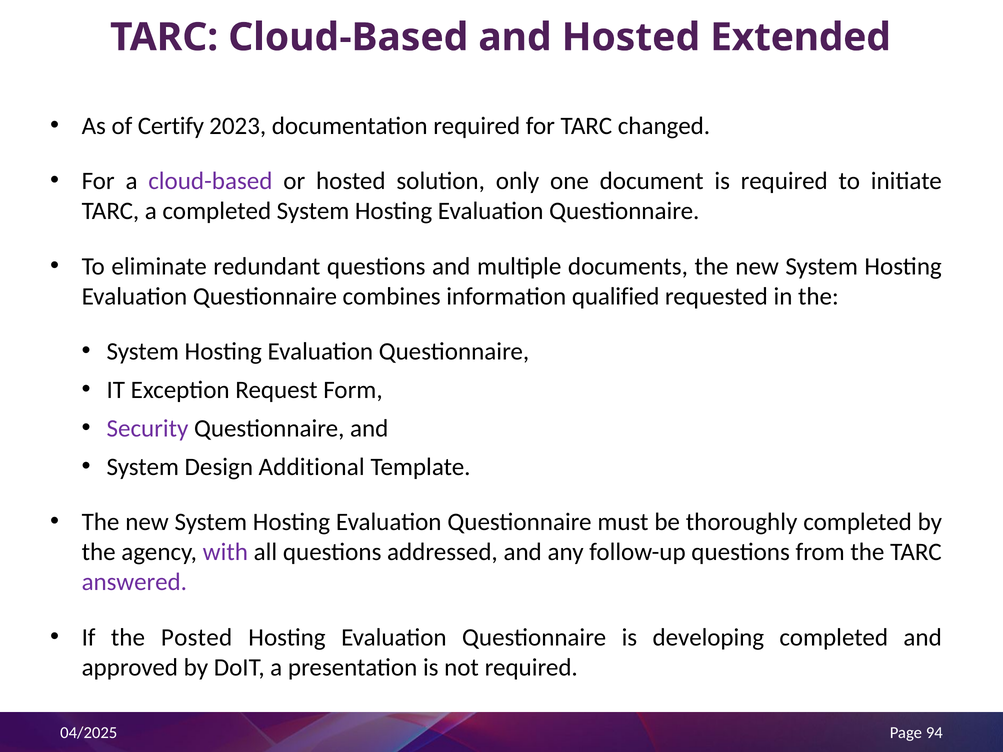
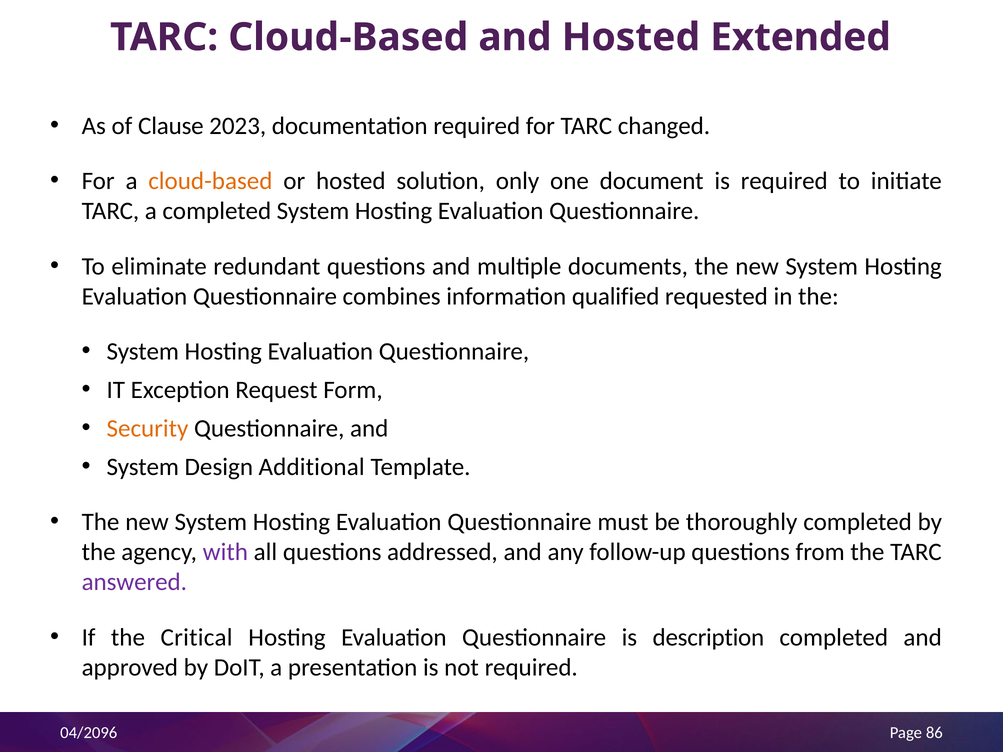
Certify: Certify -> Clause
cloud-based at (210, 181) colour: purple -> orange
Security colour: purple -> orange
Posted: Posted -> Critical
developing: developing -> description
04/2025: 04/2025 -> 04/2096
94: 94 -> 86
